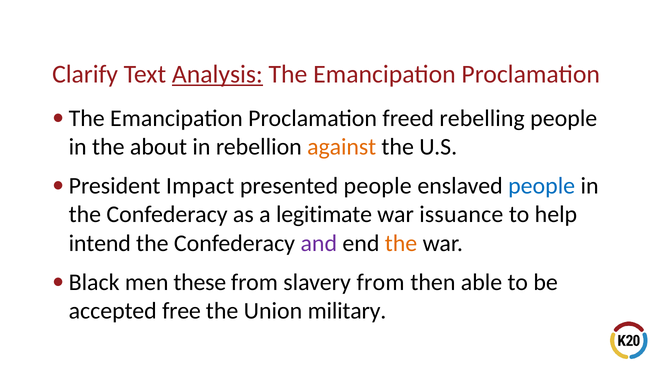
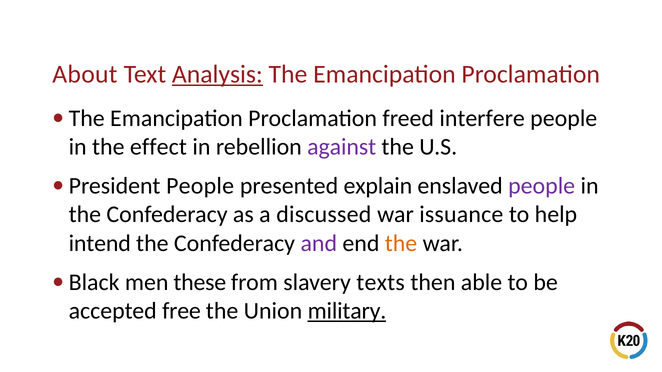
Clarify: Clarify -> About
rebelling: rebelling -> interfere
about: about -> effect
against colour: orange -> purple
President Impact: Impact -> People
presented people: people -> explain
people at (542, 186) colour: blue -> purple
legitimate: legitimate -> discussed
slavery from: from -> texts
military underline: none -> present
